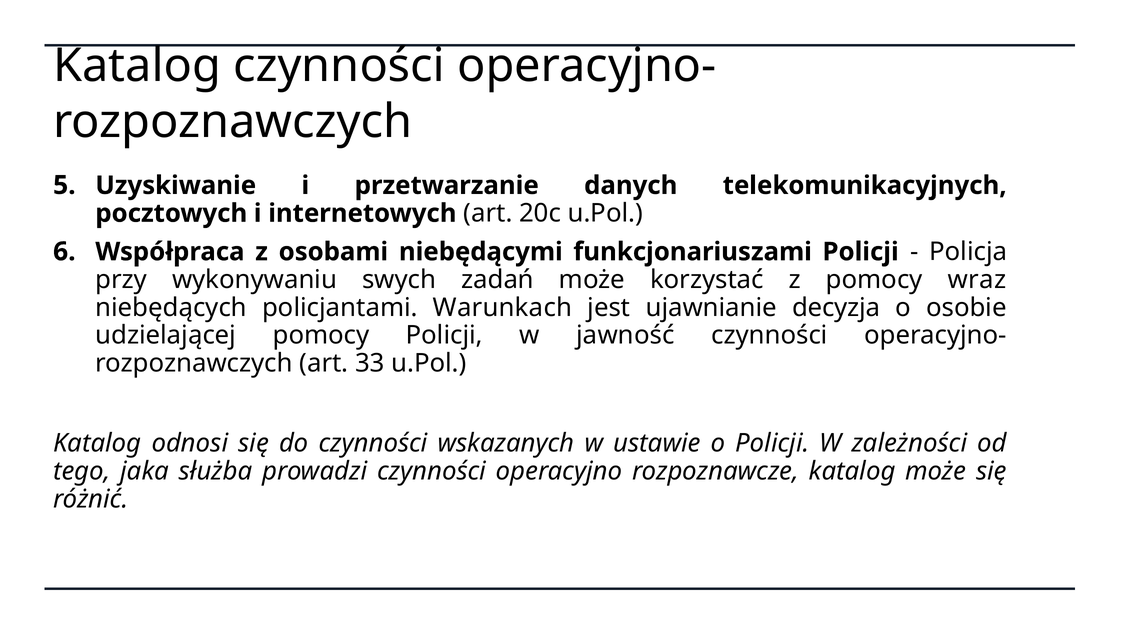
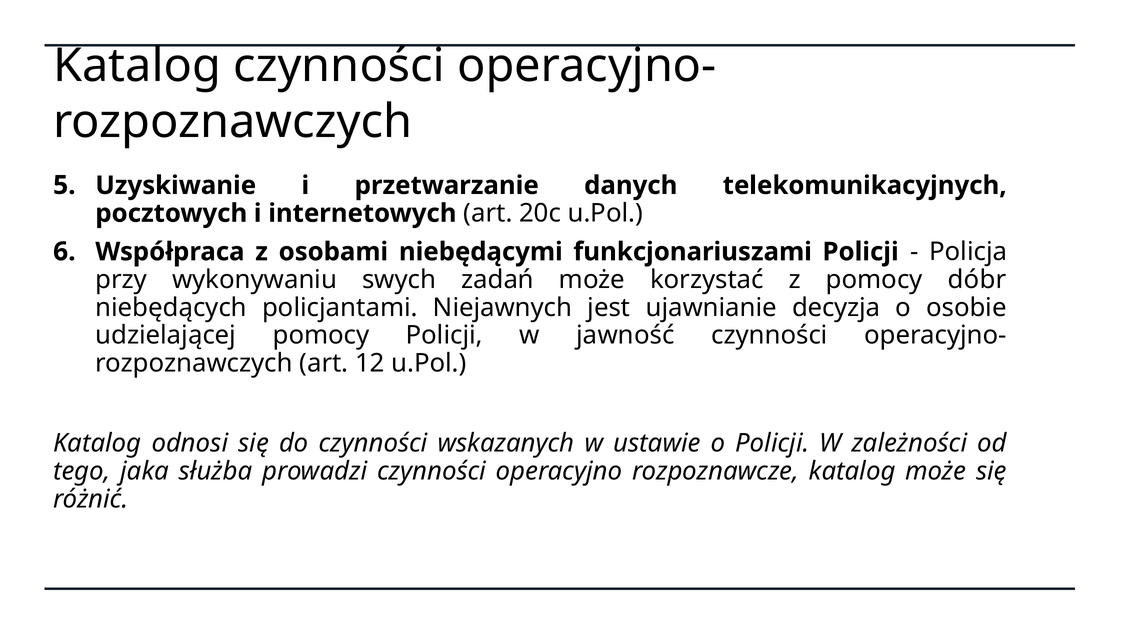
wraz: wraz -> dóbr
Warunkach: Warunkach -> Niejawnych
33: 33 -> 12
